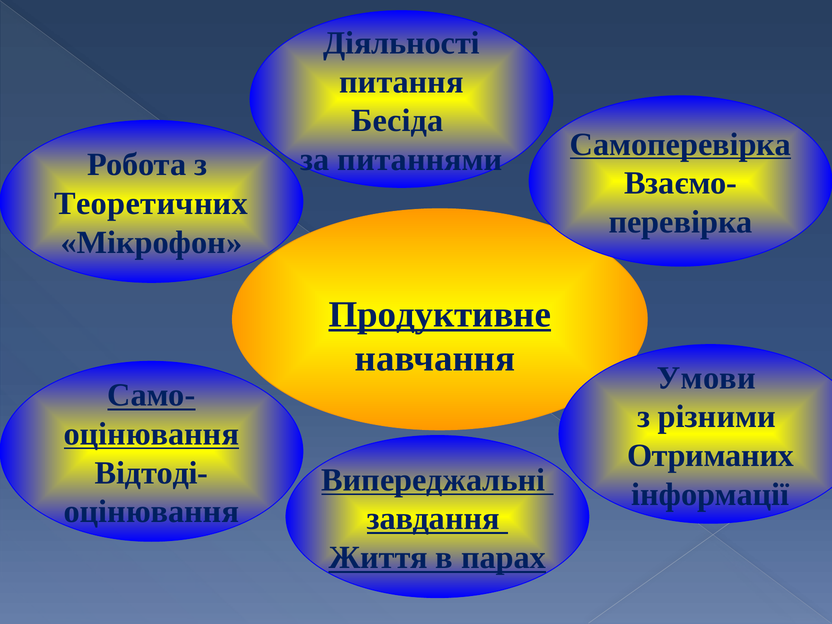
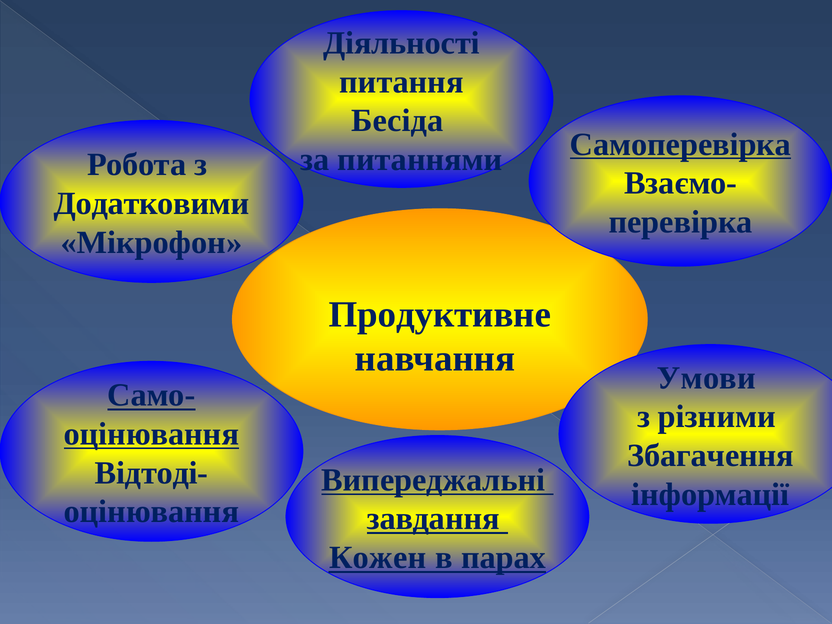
Теоретичних: Теоретичних -> Додатковими
Продуктивне underline: present -> none
Отриманих: Отриманих -> Збагачення
Життя: Життя -> Кожен
